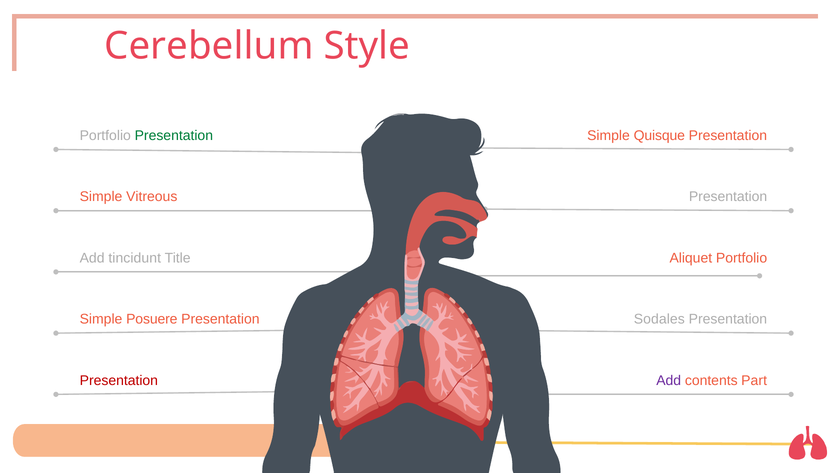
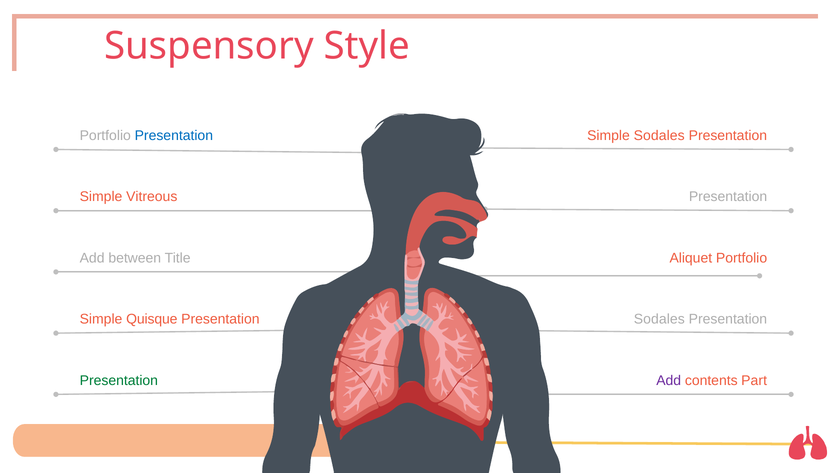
Cerebellum: Cerebellum -> Suspensory
Presentation at (174, 135) colour: green -> blue
Simple Quisque: Quisque -> Sodales
tincidunt: tincidunt -> between
Posuere: Posuere -> Quisque
Presentation at (119, 380) colour: red -> green
